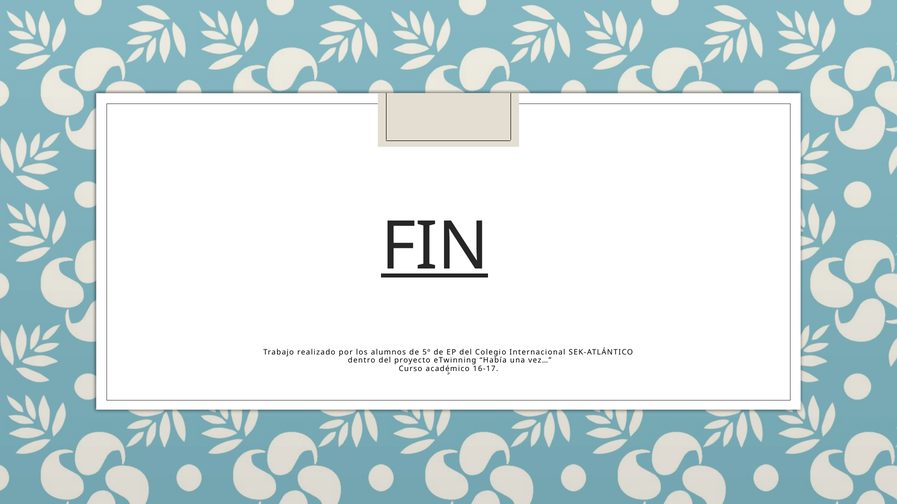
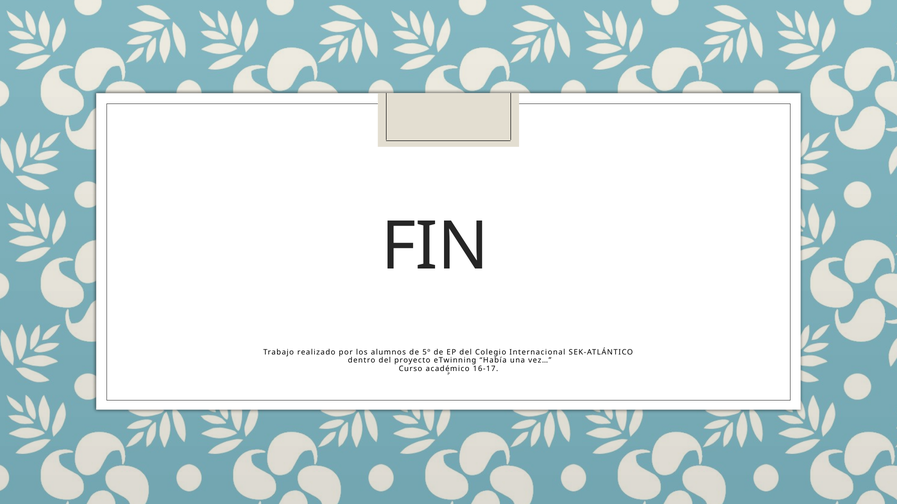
FIN underline: present -> none
